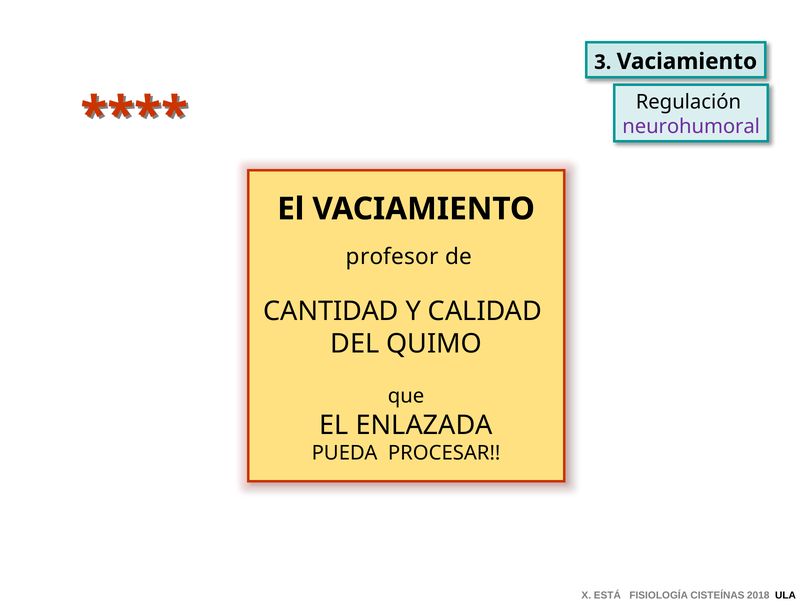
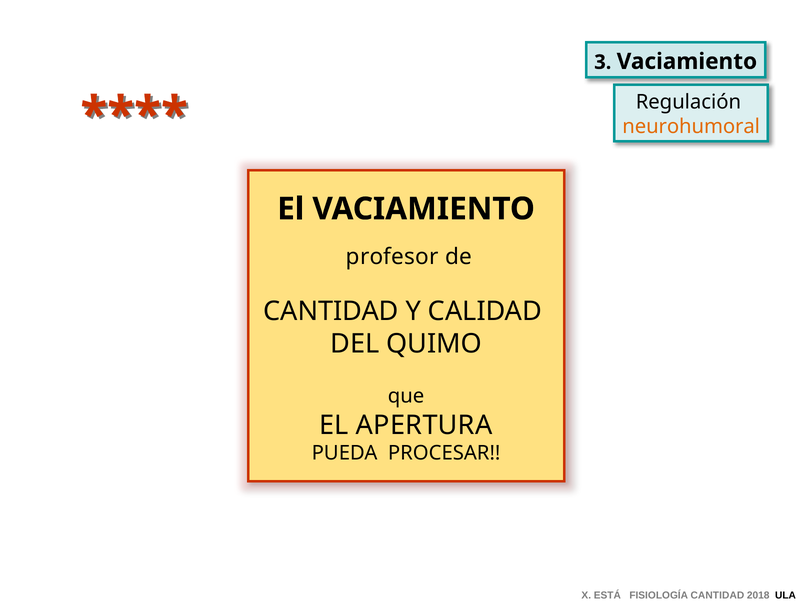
neurohumoral colour: purple -> orange
ENLAZADA: ENLAZADA -> APERTURA
FISIOLOGÍA CISTEÍNAS: CISTEÍNAS -> CANTIDAD
